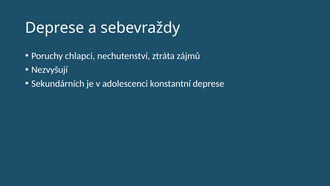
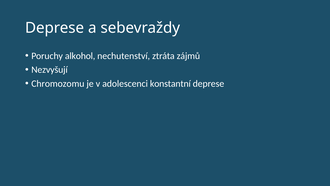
chlapci: chlapci -> alkohol
Sekundárních: Sekundárních -> Chromozomu
